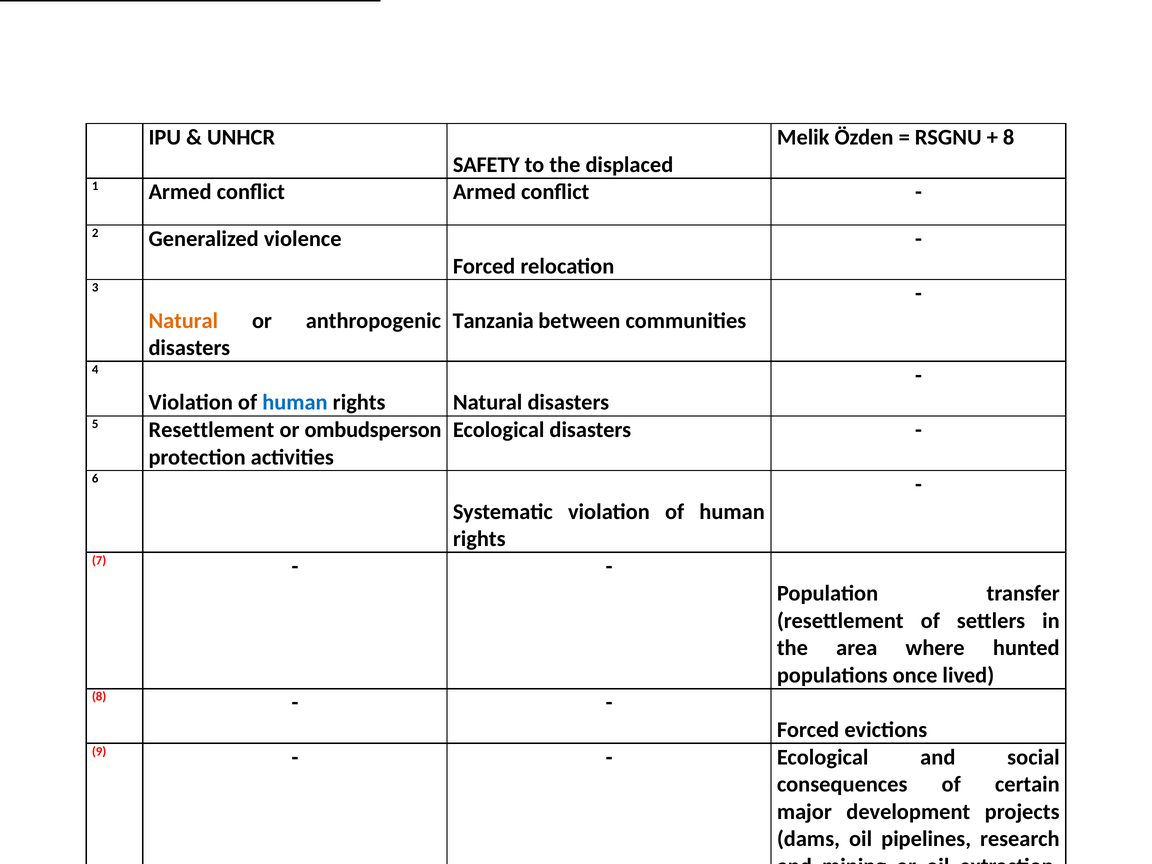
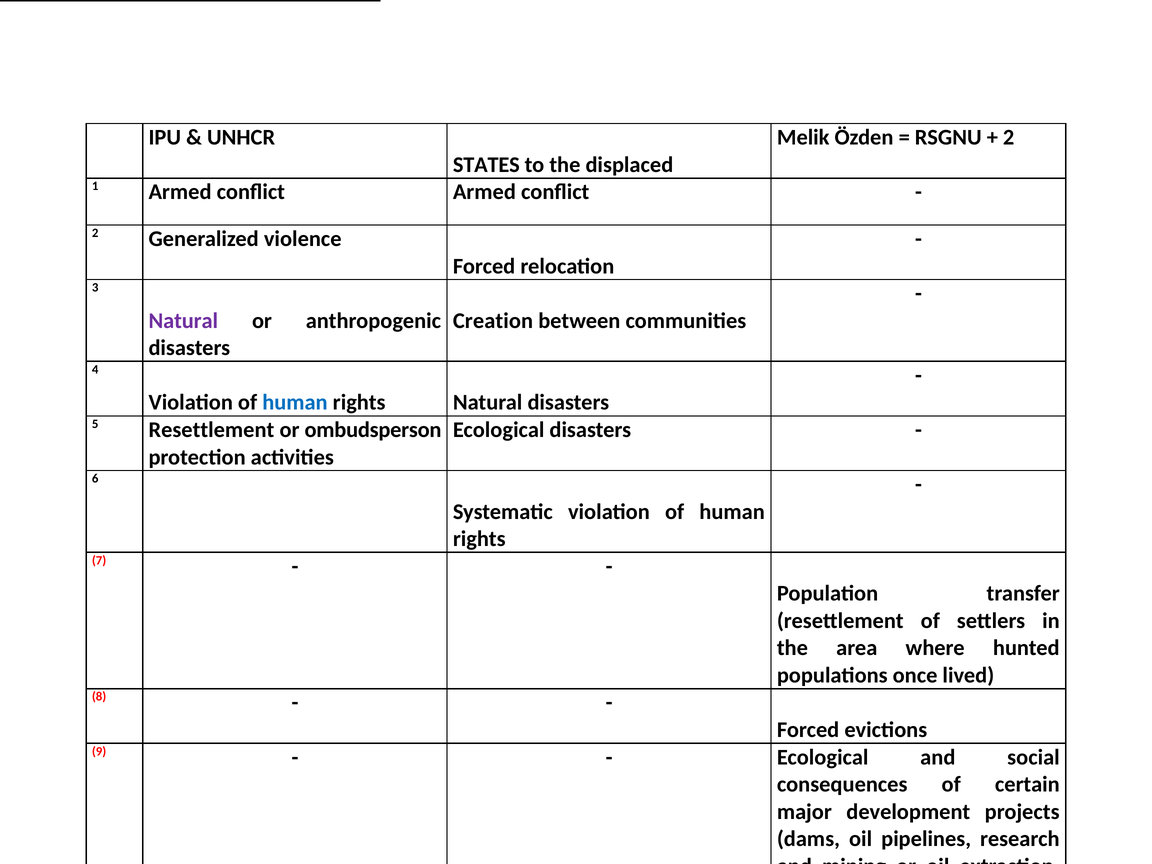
8 at (1009, 137): 8 -> 2
SAFETY: SAFETY -> STATES
Natural at (183, 321) colour: orange -> purple
Tanzania: Tanzania -> Creation
